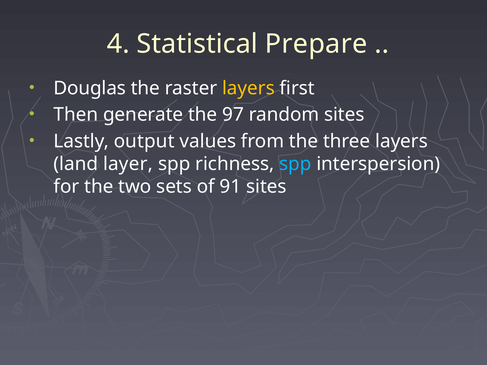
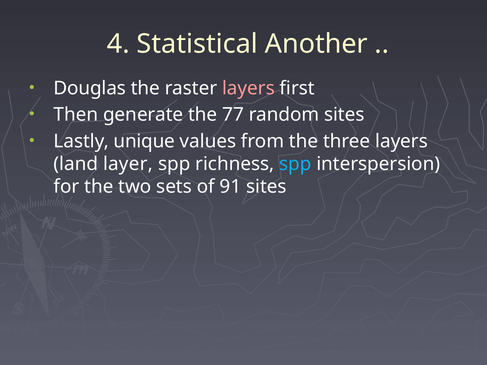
Prepare: Prepare -> Another
layers at (248, 88) colour: yellow -> pink
97: 97 -> 77
output: output -> unique
